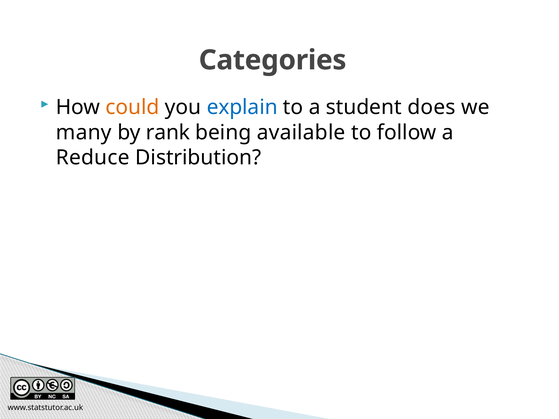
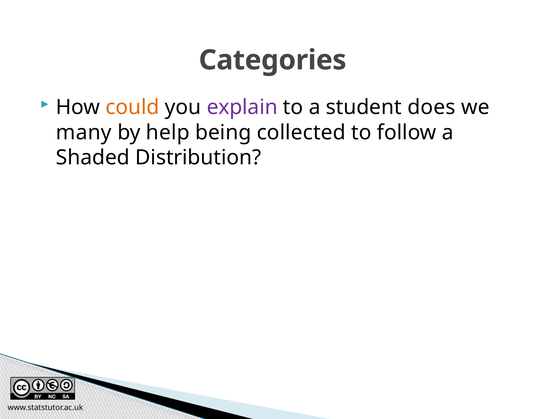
explain colour: blue -> purple
rank: rank -> help
available: available -> collected
Reduce: Reduce -> Shaded
